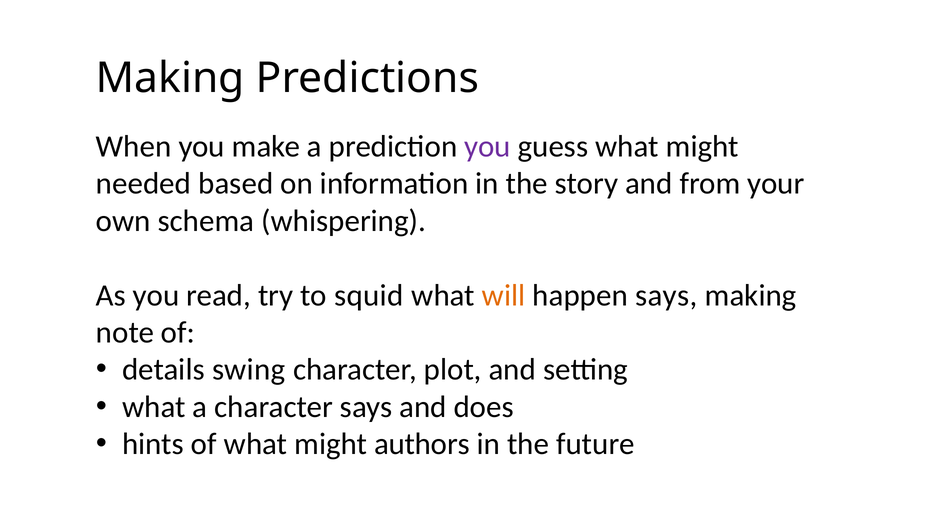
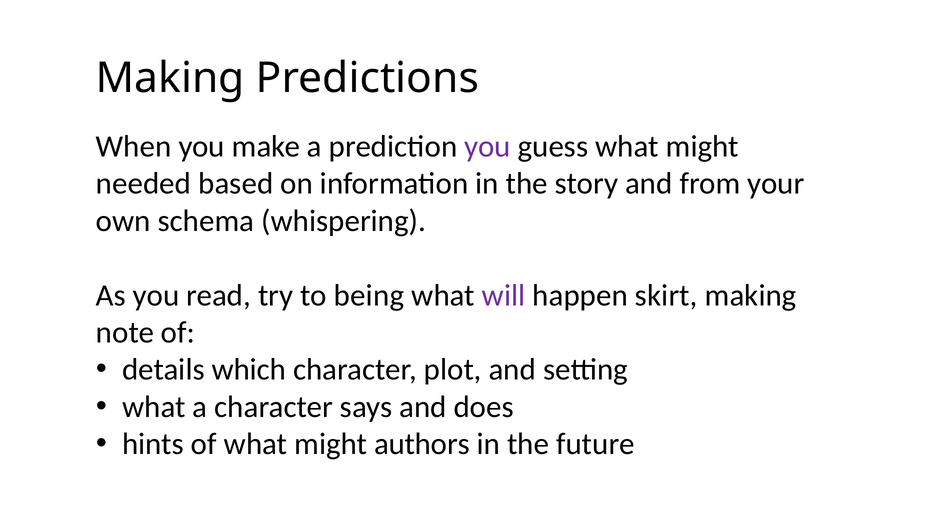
squid: squid -> being
will colour: orange -> purple
happen says: says -> skirt
swing: swing -> which
